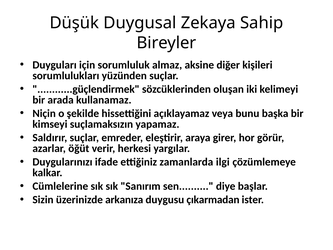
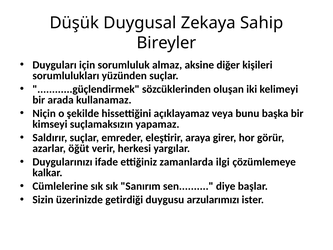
arkanıza: arkanıza -> getirdiği
çıkarmadan: çıkarmadan -> arzularımızı
